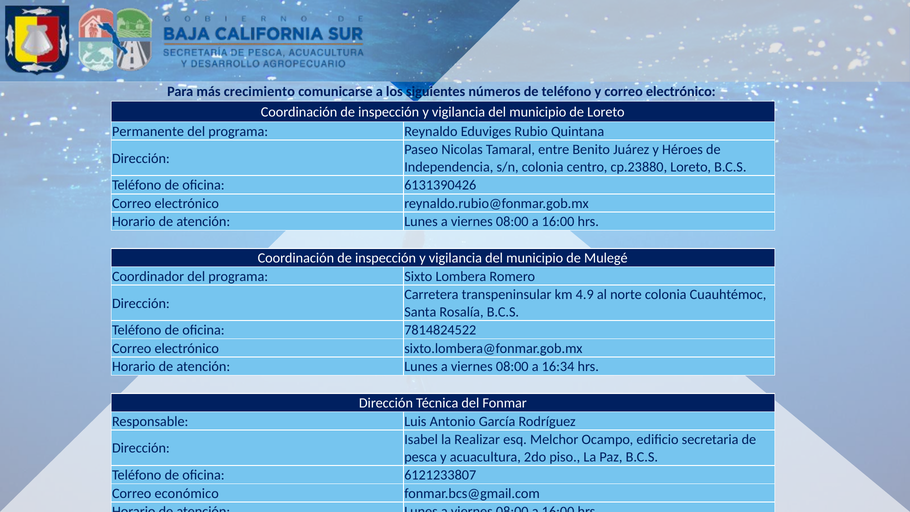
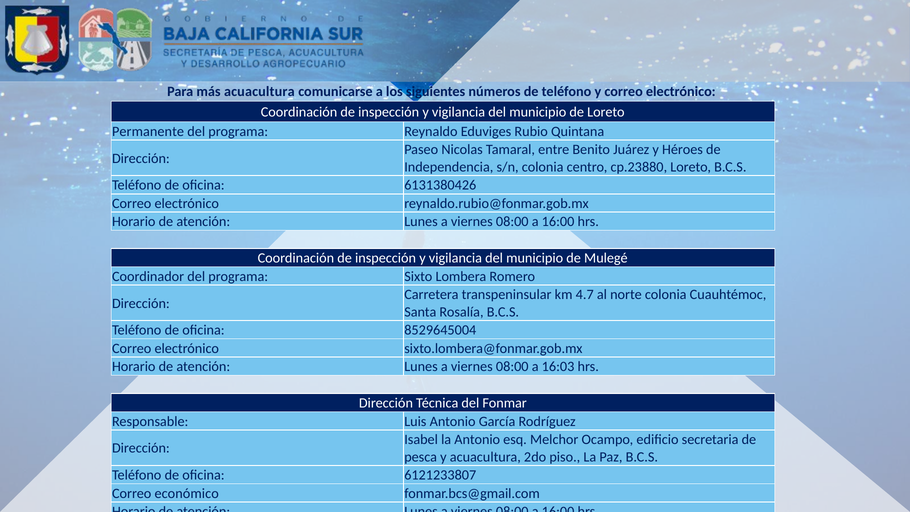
más crecimiento: crecimiento -> acuacultura
6131390426: 6131390426 -> 6131380426
4.9: 4.9 -> 4.7
7814824522: 7814824522 -> 8529645004
16:34: 16:34 -> 16:03
la Realizar: Realizar -> Antonio
